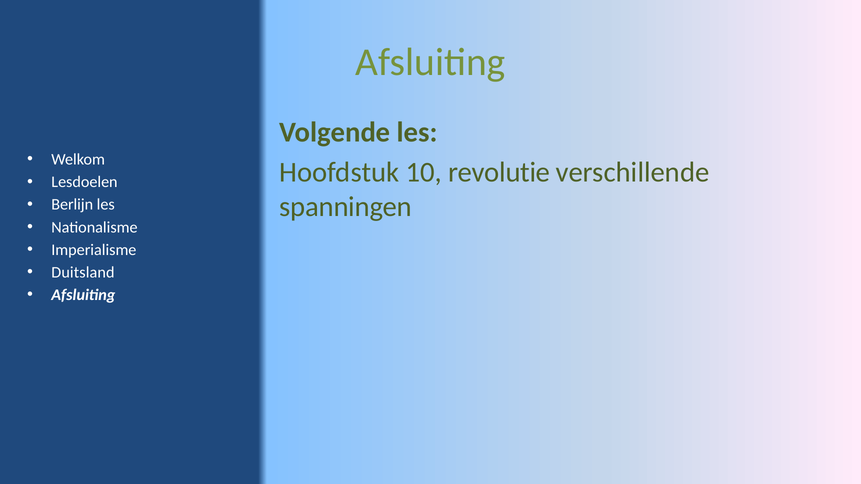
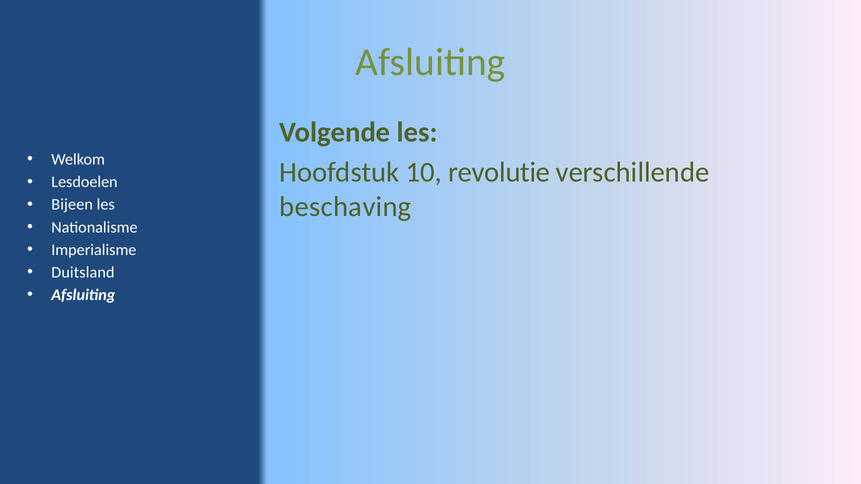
spanningen: spanningen -> beschaving
Berlijn: Berlijn -> Bijeen
